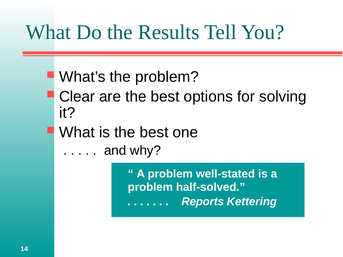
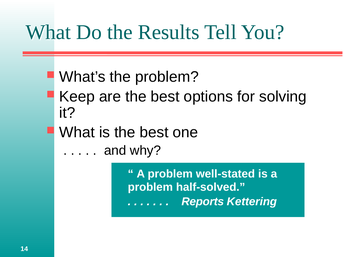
Clear: Clear -> Keep
